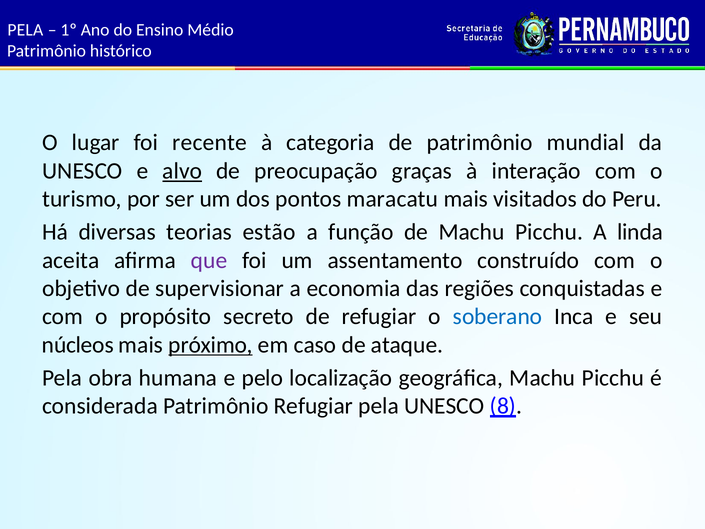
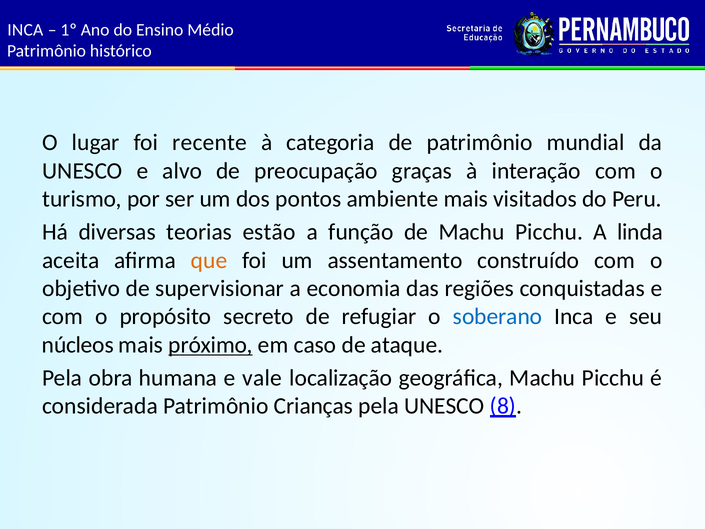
PELA at (25, 30): PELA -> INCA
alvo underline: present -> none
maracatu: maracatu -> ambiente
que colour: purple -> orange
pelo: pelo -> vale
Patrimônio Refugiar: Refugiar -> Crianças
